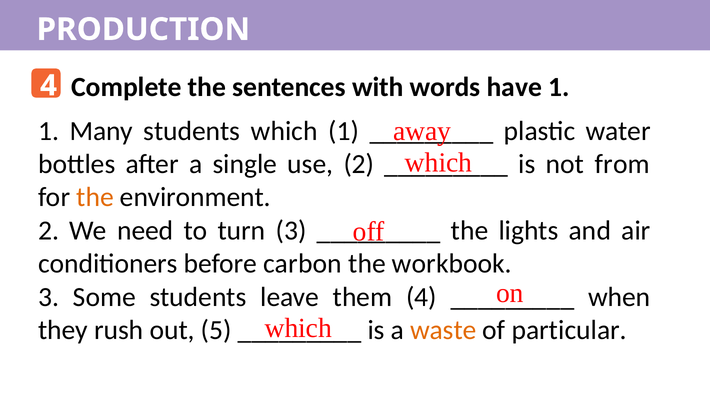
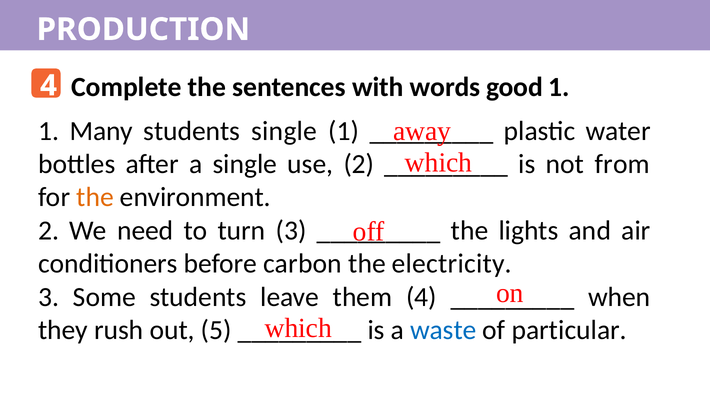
have: have -> good
students which: which -> single
workbook: workbook -> electricity
waste colour: orange -> blue
